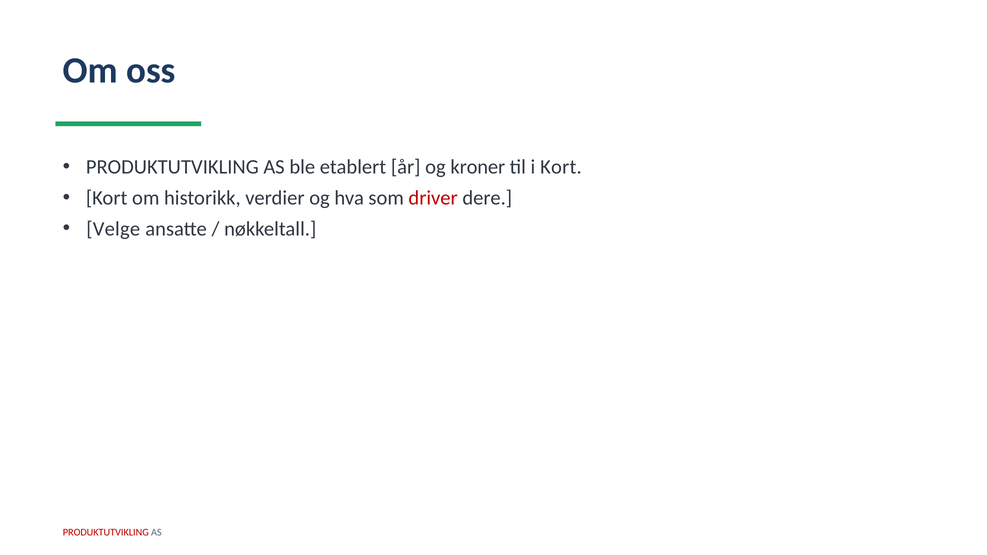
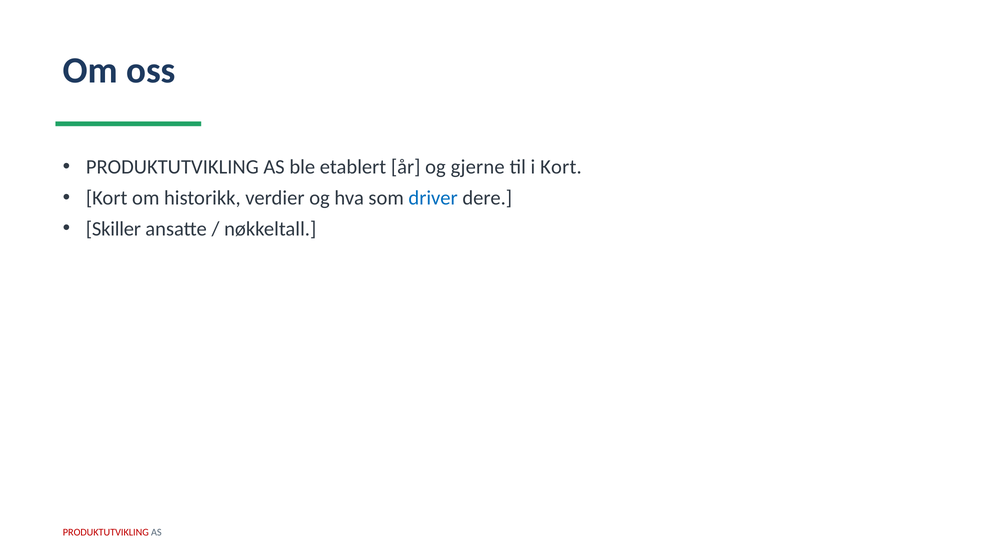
kroner: kroner -> gjerne
driver colour: red -> blue
Velge: Velge -> Skiller
